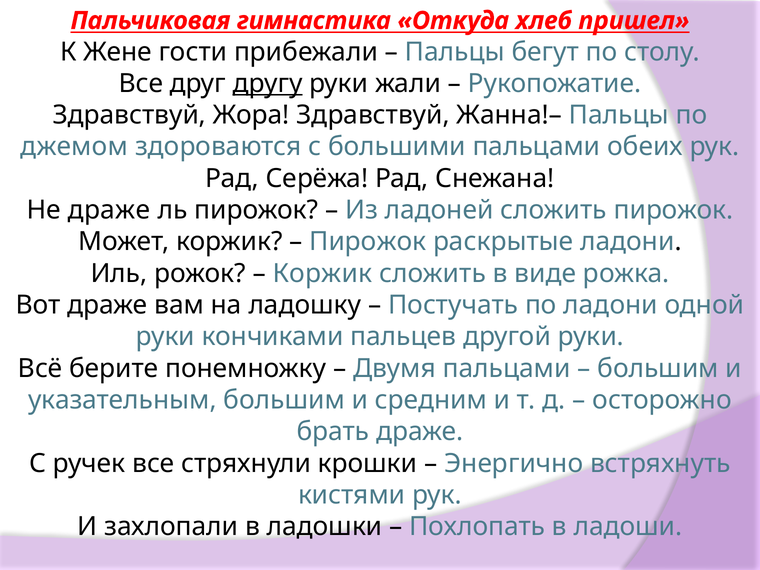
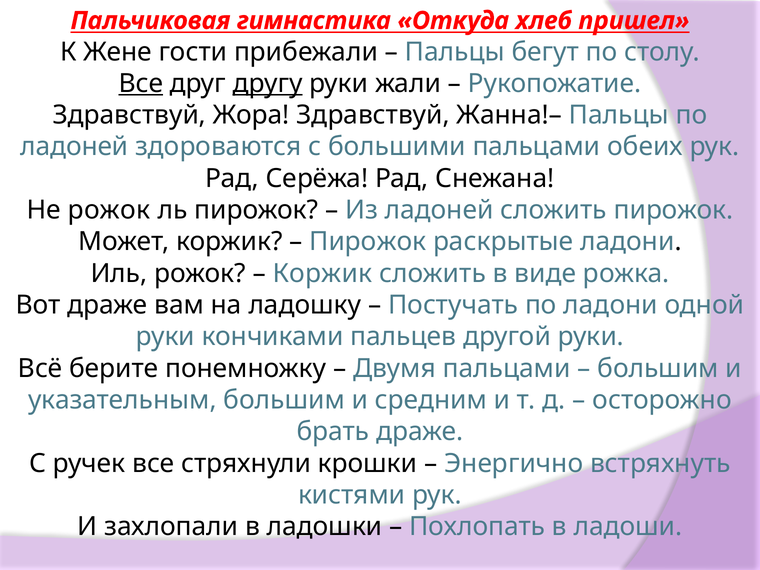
Все at (141, 83) underline: none -> present
джемом at (74, 147): джемом -> ладоней
Не драже: драже -> рожок
